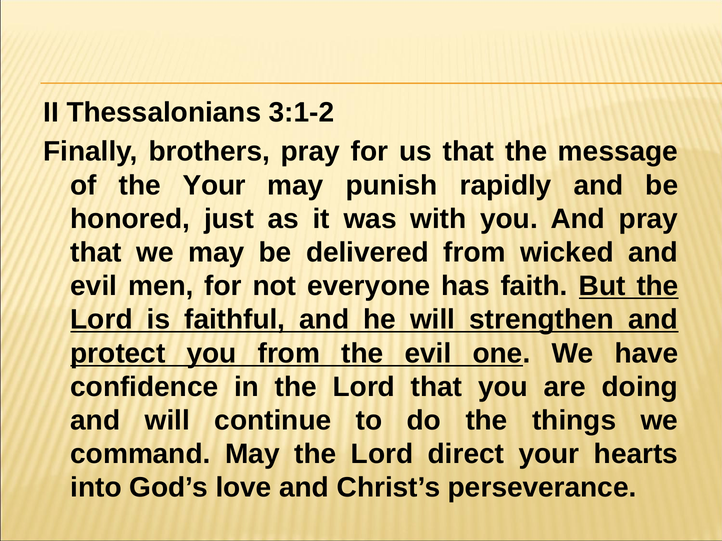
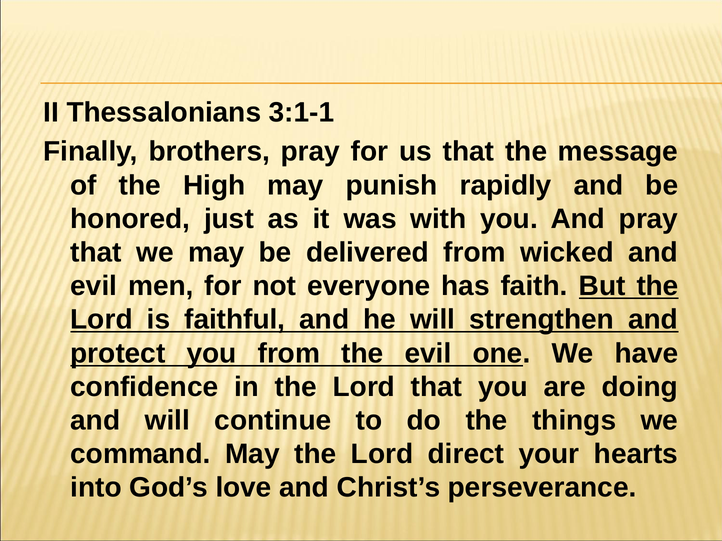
3:1-2: 3:1-2 -> 3:1-1
the Your: Your -> High
